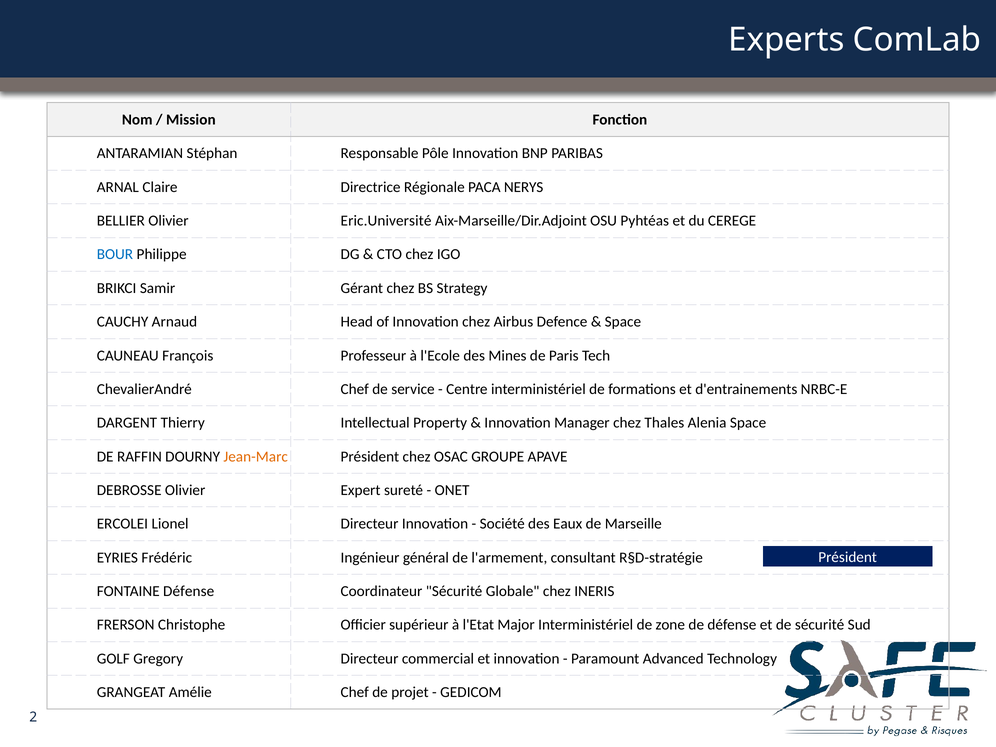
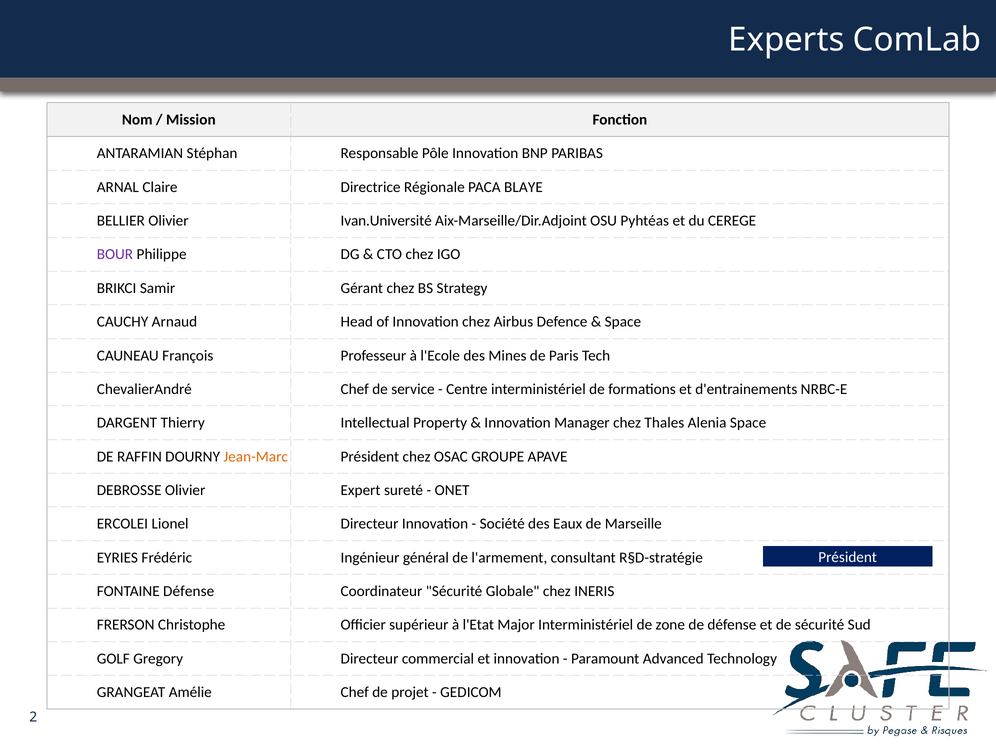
NERYS: NERYS -> BLAYE
Eric.Université: Eric.Université -> Ivan.Université
BOUR colour: blue -> purple
